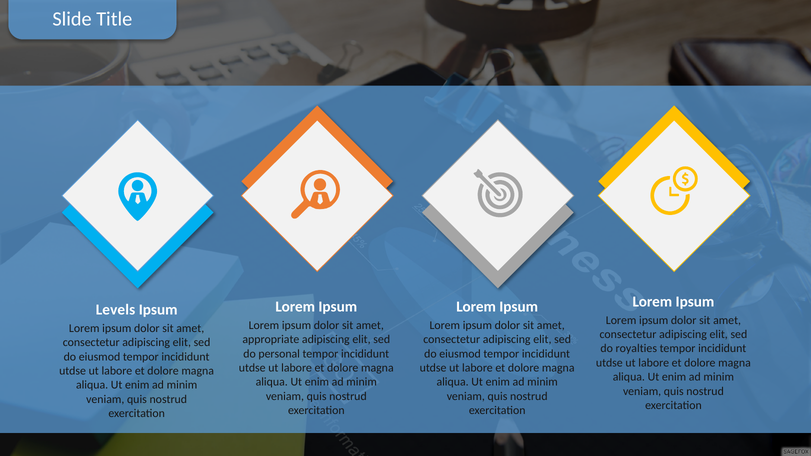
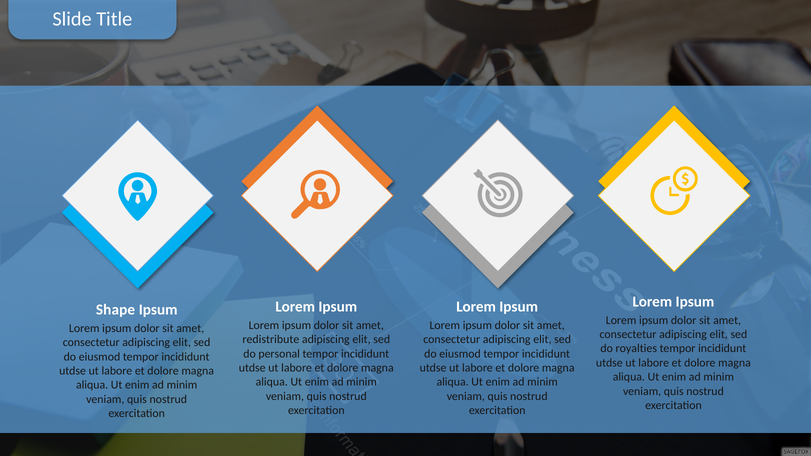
Levels: Levels -> Shape
appropriate: appropriate -> redistribute
